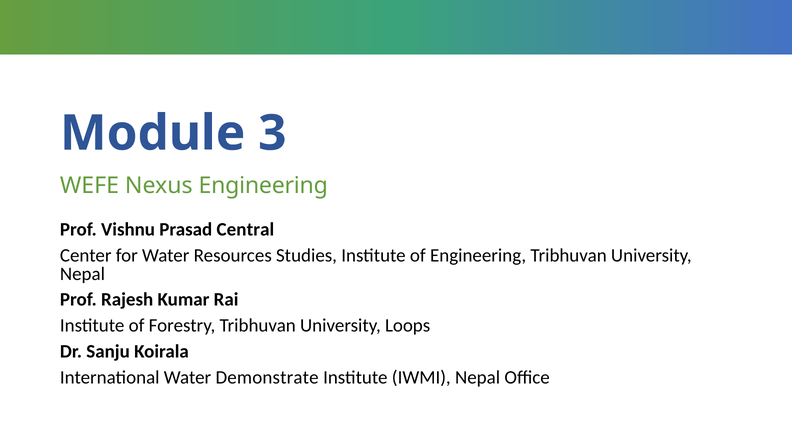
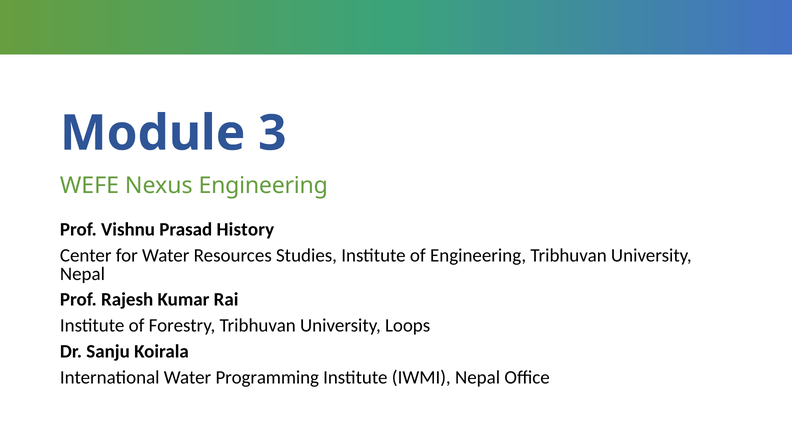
Central: Central -> History
Demonstrate: Demonstrate -> Programming
